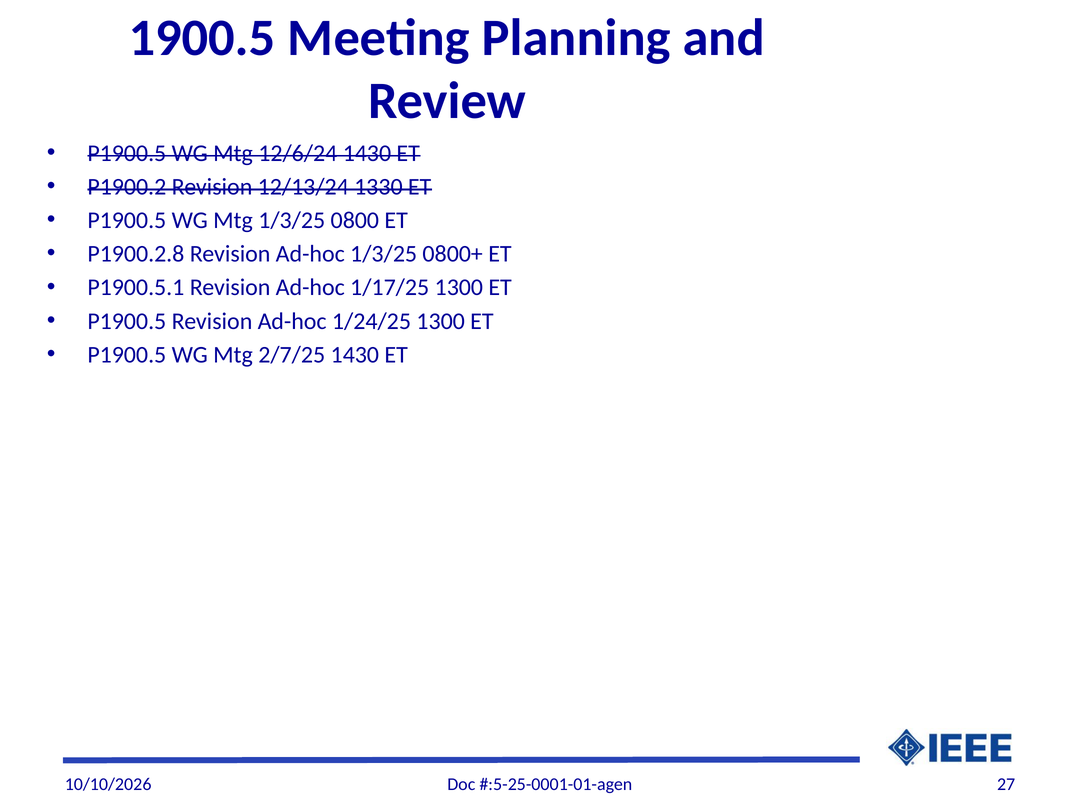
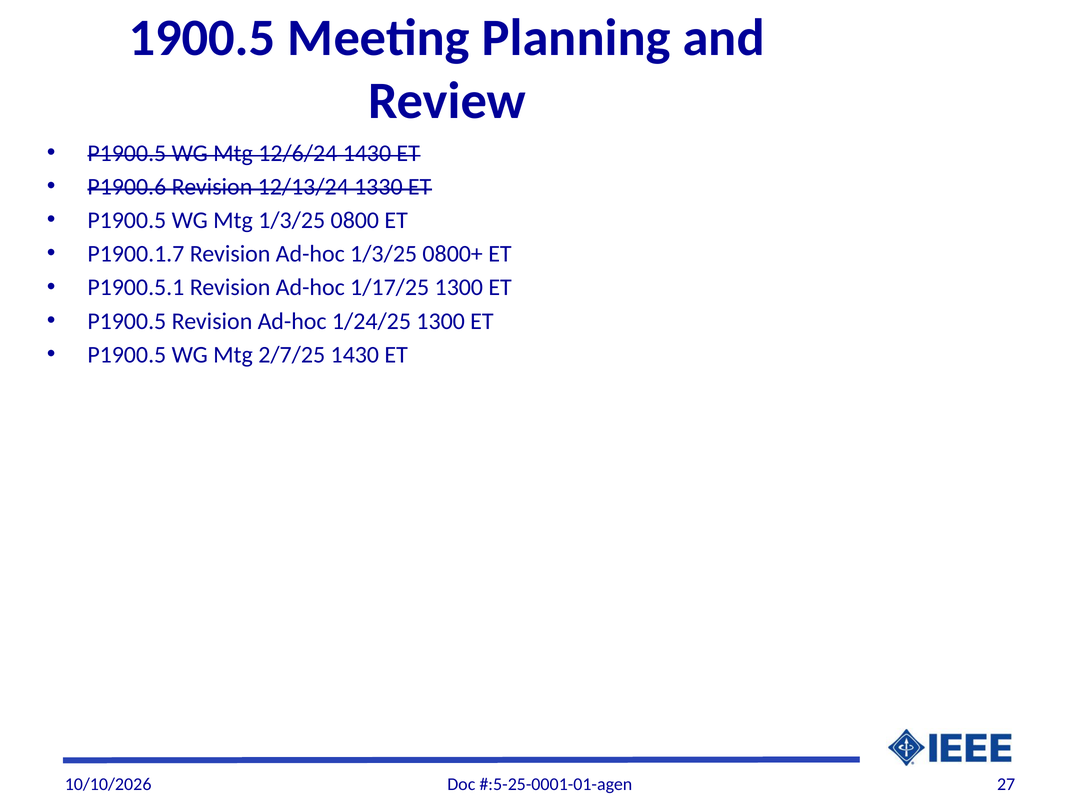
P1900.2: P1900.2 -> P1900.6
P1900.2.8: P1900.2.8 -> P1900.1.7
